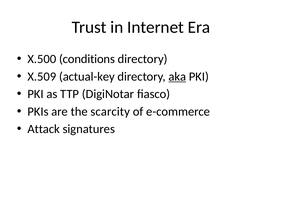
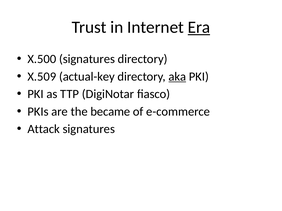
Era underline: none -> present
X.500 conditions: conditions -> signatures
scarcity: scarcity -> became
